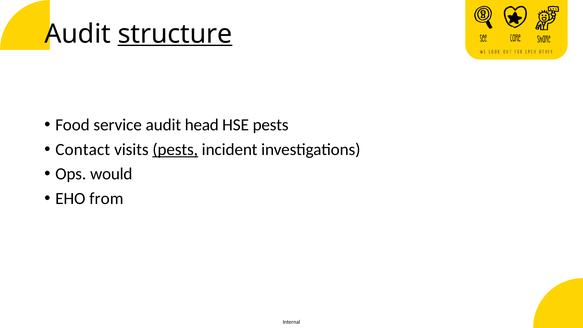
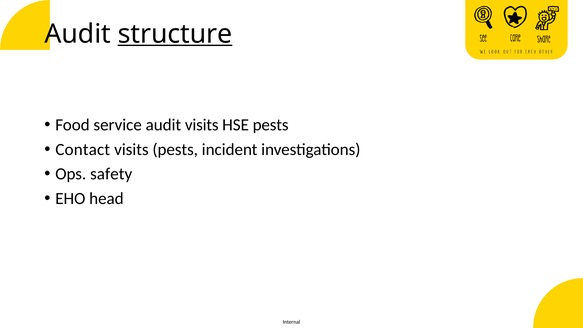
audit head: head -> visits
pests at (175, 149) underline: present -> none
would: would -> safety
from: from -> head
